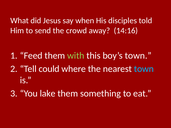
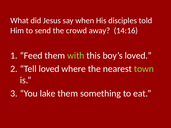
boy’s town: town -> loved
Tell could: could -> loved
town at (144, 69) colour: light blue -> light green
